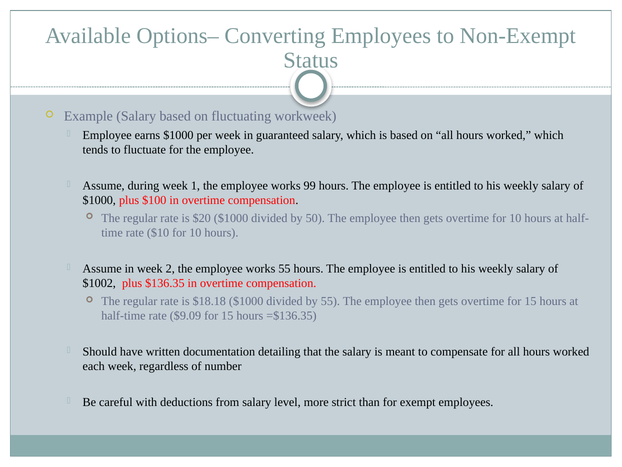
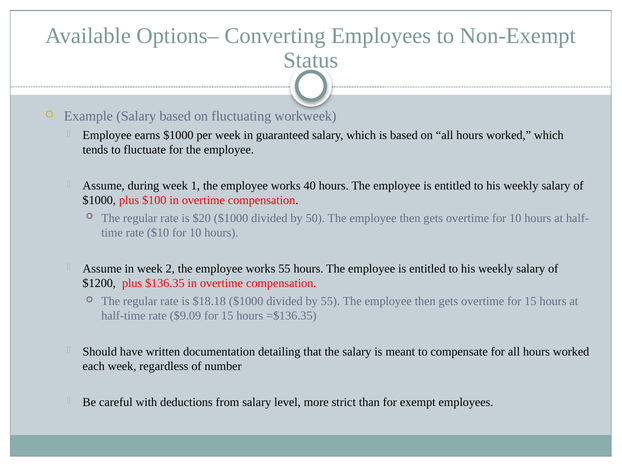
99: 99 -> 40
$1002: $1002 -> $1200
